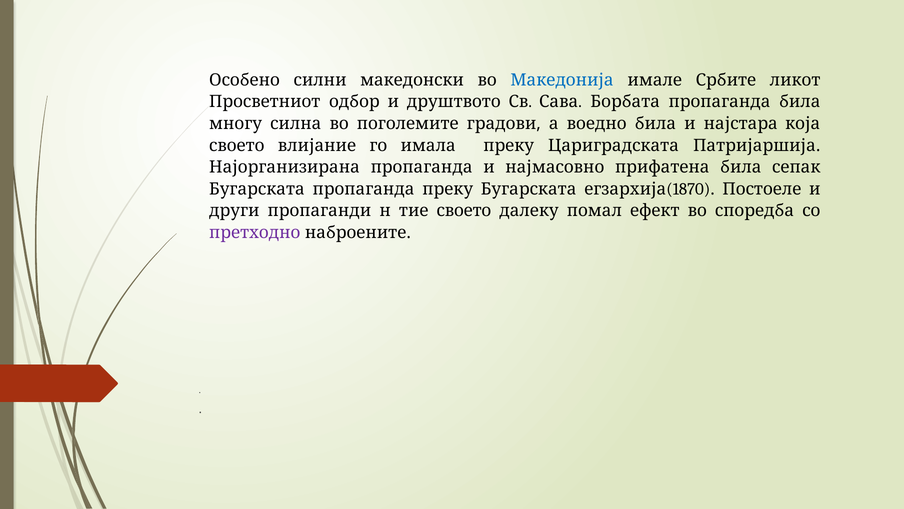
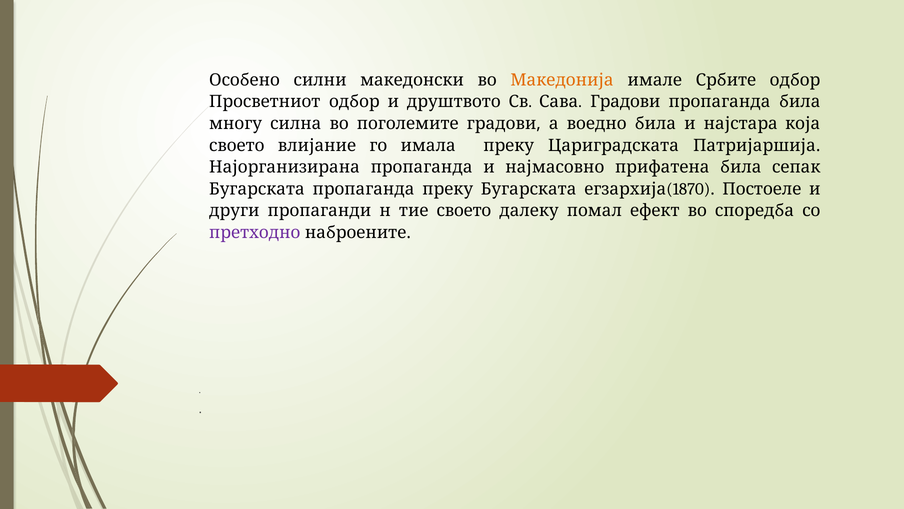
Македонија colour: blue -> orange
Србите ликот: ликот -> одбор
Сава Борбата: Борбата -> Градови
